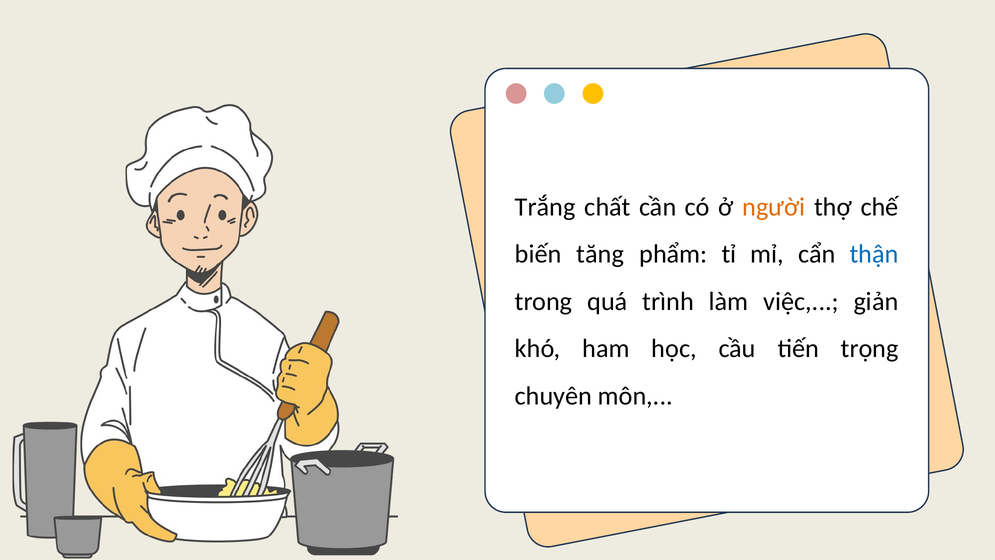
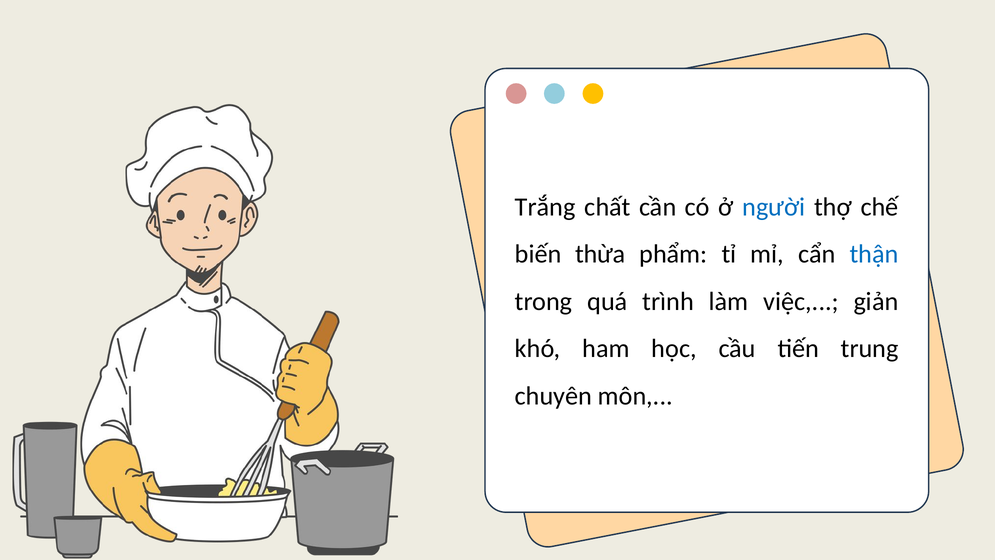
người colour: orange -> blue
tăng: tăng -> thừa
trọng: trọng -> trung
